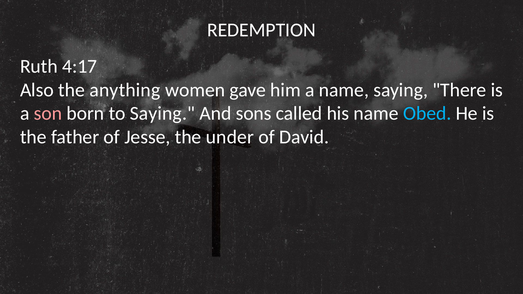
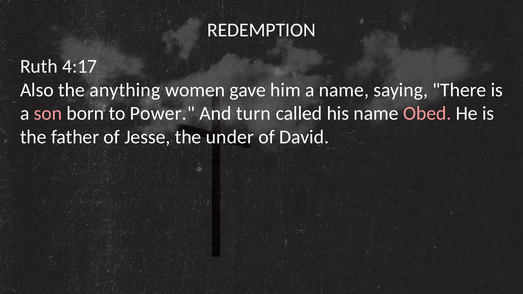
to Saying: Saying -> Power
sons: sons -> turn
Obed colour: light blue -> pink
